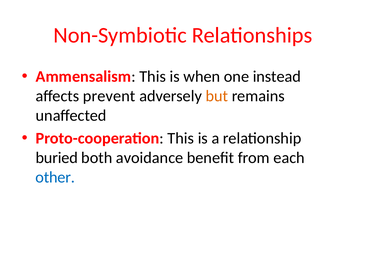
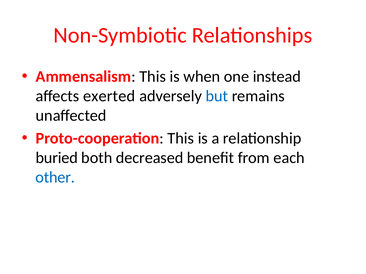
prevent: prevent -> exerted
but colour: orange -> blue
avoidance: avoidance -> decreased
